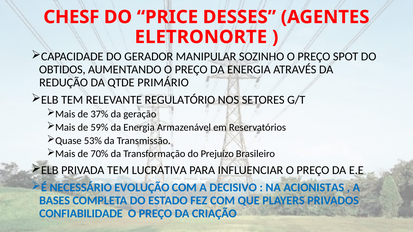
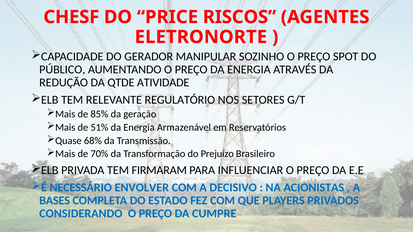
DESSES: DESSES -> RISCOS
OBTIDOS: OBTIDOS -> PÚBLICO
PRIMÁRIO: PRIMÁRIO -> ATIVIDADE
37%: 37% -> 85%
59%: 59% -> 51%
53%: 53% -> 68%
LUCRATIVA: LUCRATIVA -> FIRMARAM
EVOLUÇÃO: EVOLUÇÃO -> ENVOLVER
CONFIABILIDADE: CONFIABILIDADE -> CONSIDERANDO
CRIAÇÃO: CRIAÇÃO -> CUMPRE
